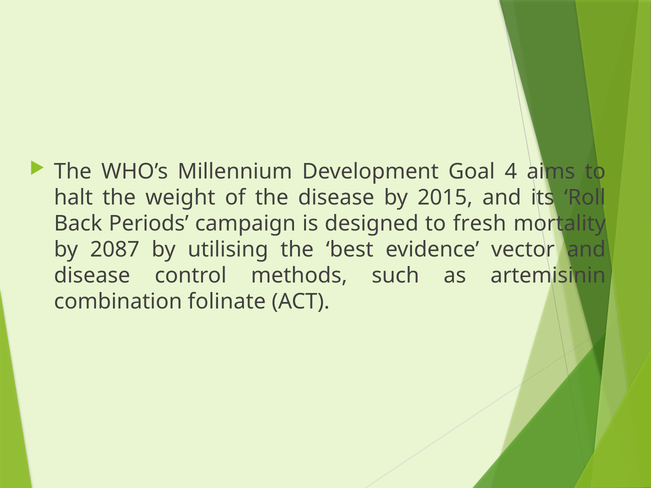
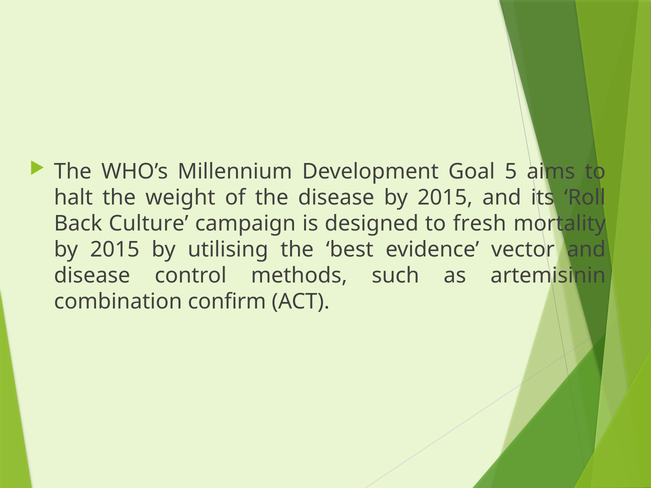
4: 4 -> 5
Periods: Periods -> Culture
2087 at (115, 250): 2087 -> 2015
folinate: folinate -> confirm
